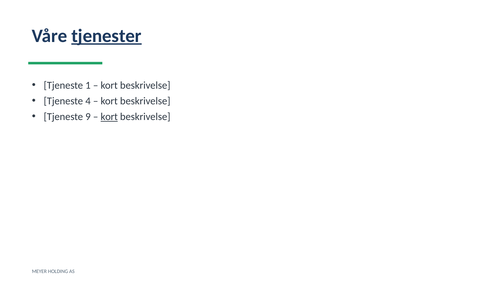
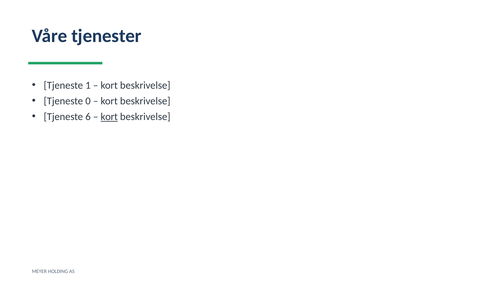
tjenester underline: present -> none
4: 4 -> 0
9: 9 -> 6
